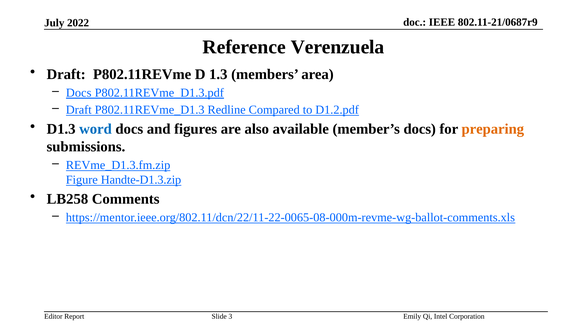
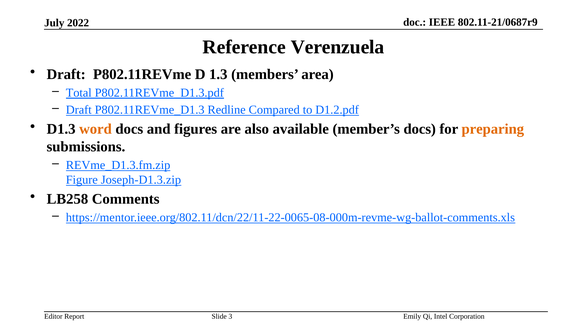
Docs at (79, 93): Docs -> Total
word colour: blue -> orange
Handte-D1.3.zip: Handte-D1.3.zip -> Joseph-D1.3.zip
